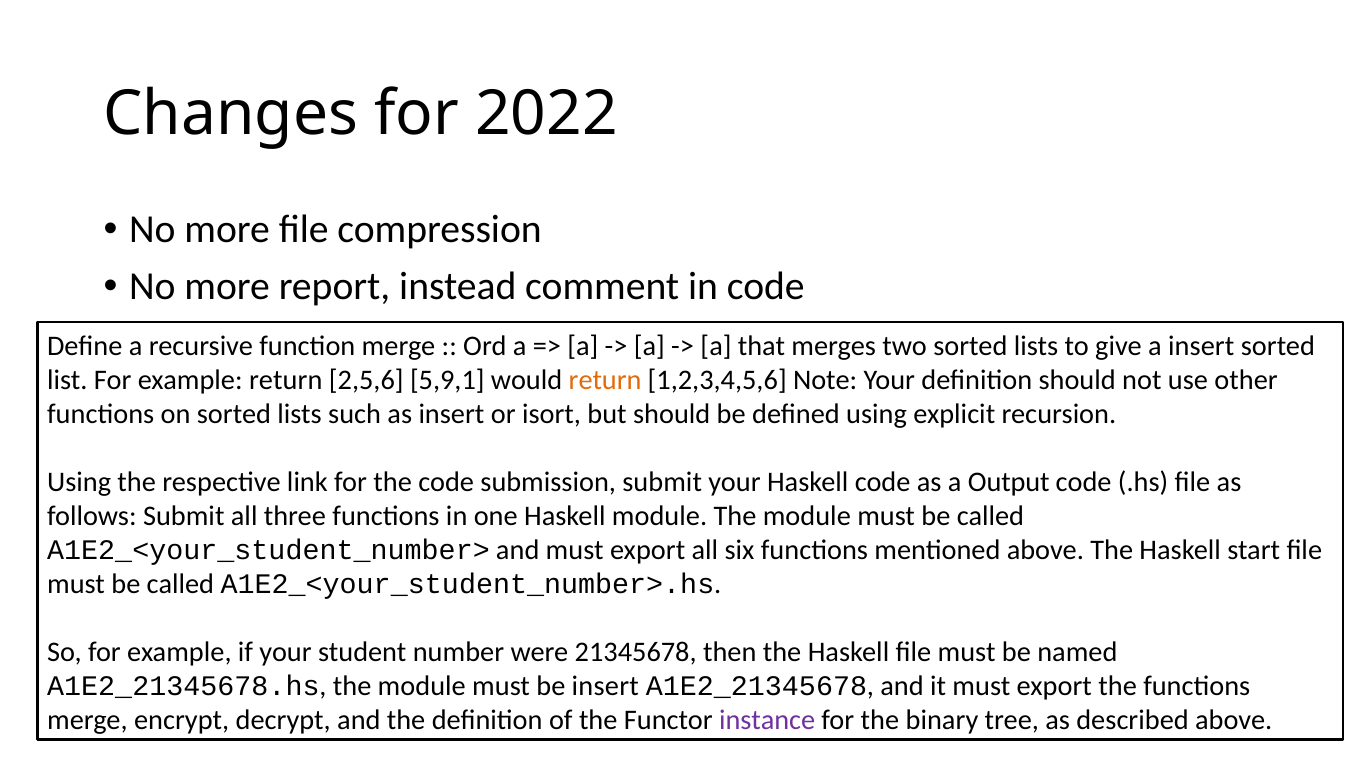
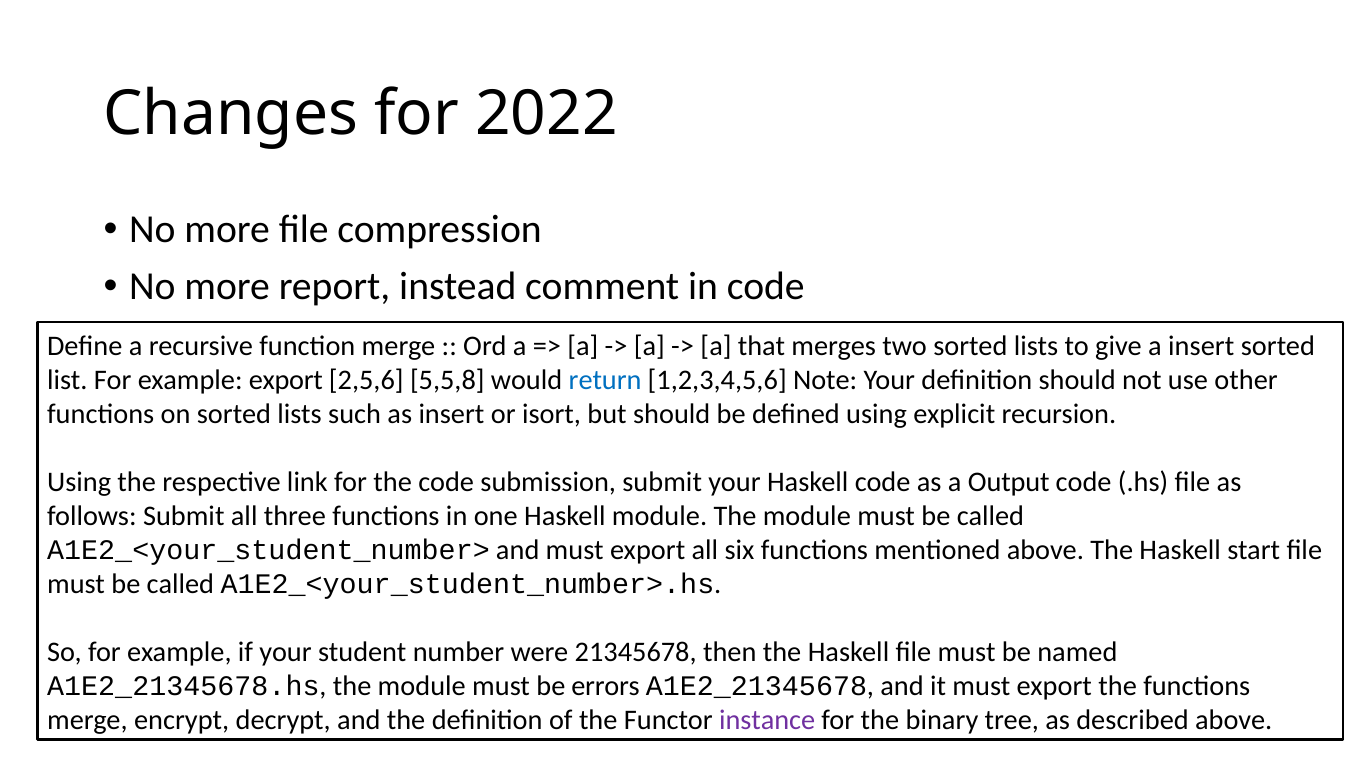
example return: return -> export
5,9,1: 5,9,1 -> 5,5,8
return at (605, 380) colour: orange -> blue
be insert: insert -> errors
